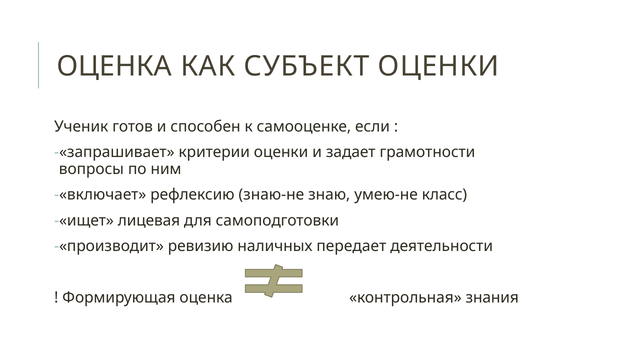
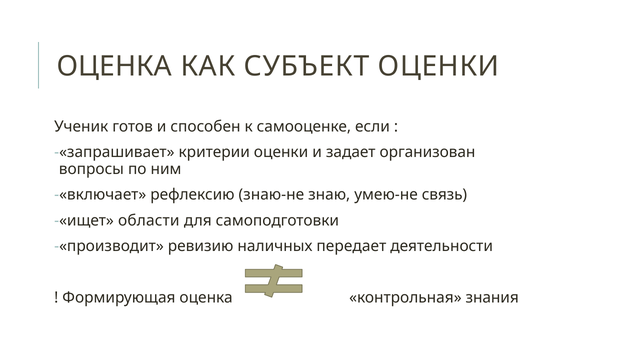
грамотности: грамотности -> организован
класс: класс -> связь
лицевая: лицевая -> области
